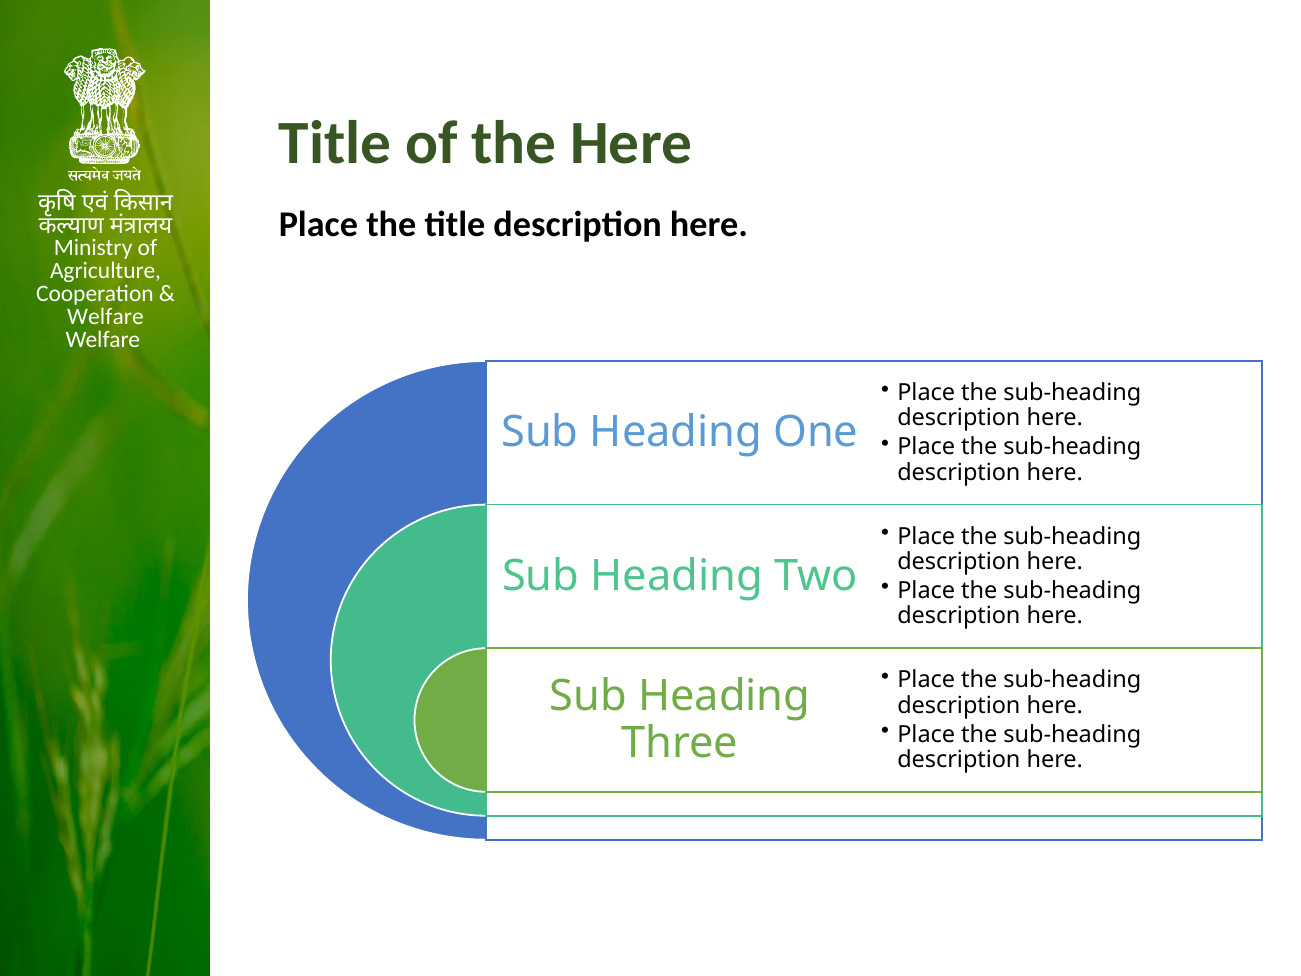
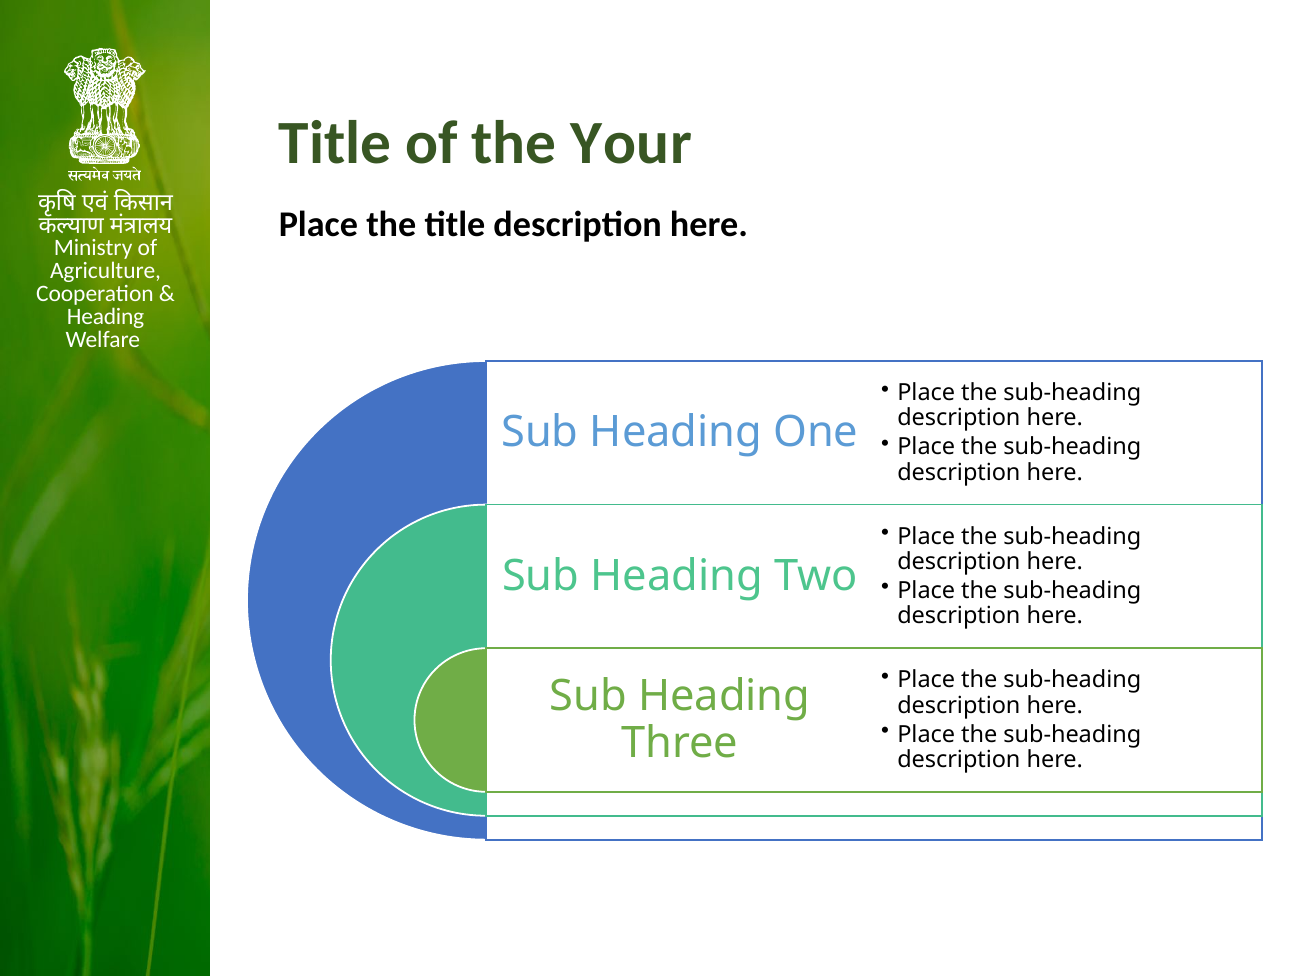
the Here: Here -> Your
Welfare at (105, 317): Welfare -> Heading
